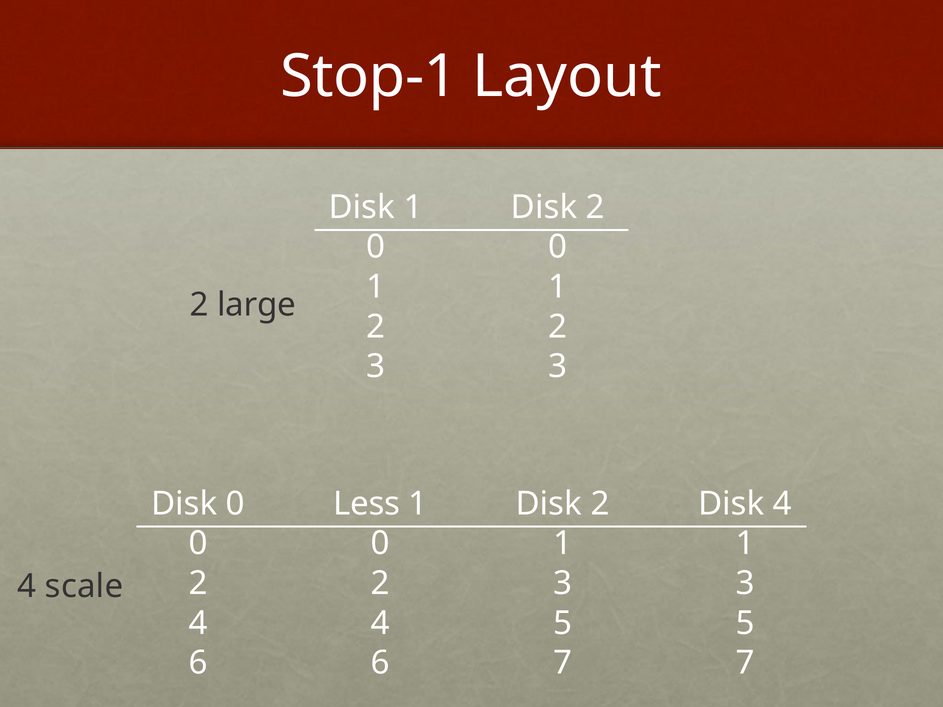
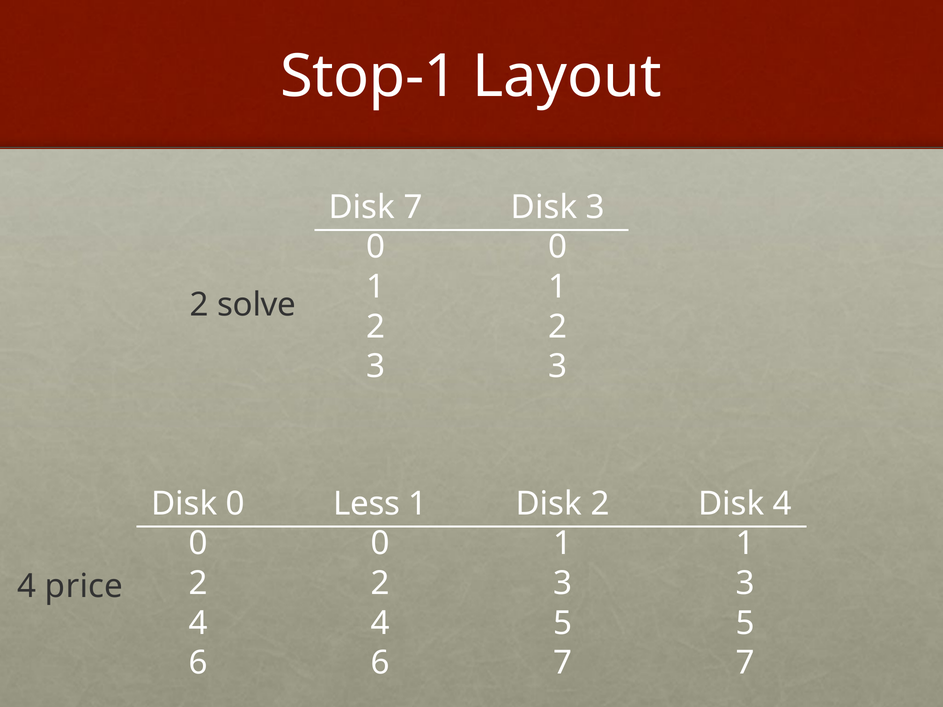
Disk 1: 1 -> 7
2 at (595, 207): 2 -> 3
large: large -> solve
scale: scale -> price
